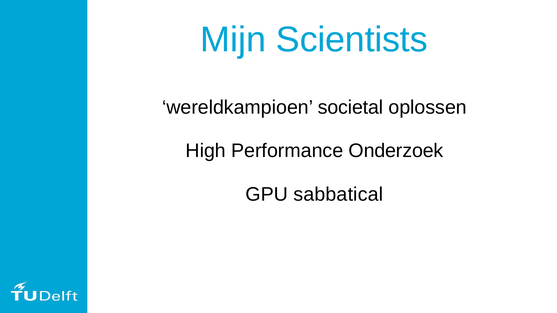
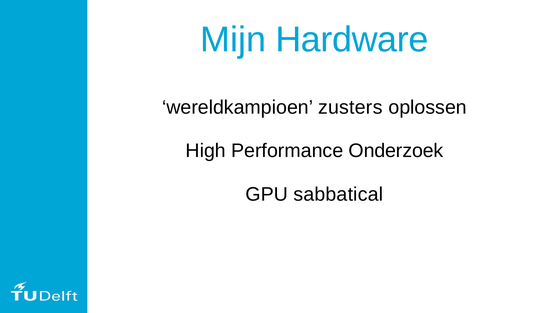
Scientists: Scientists -> Hardware
societal: societal -> zusters
